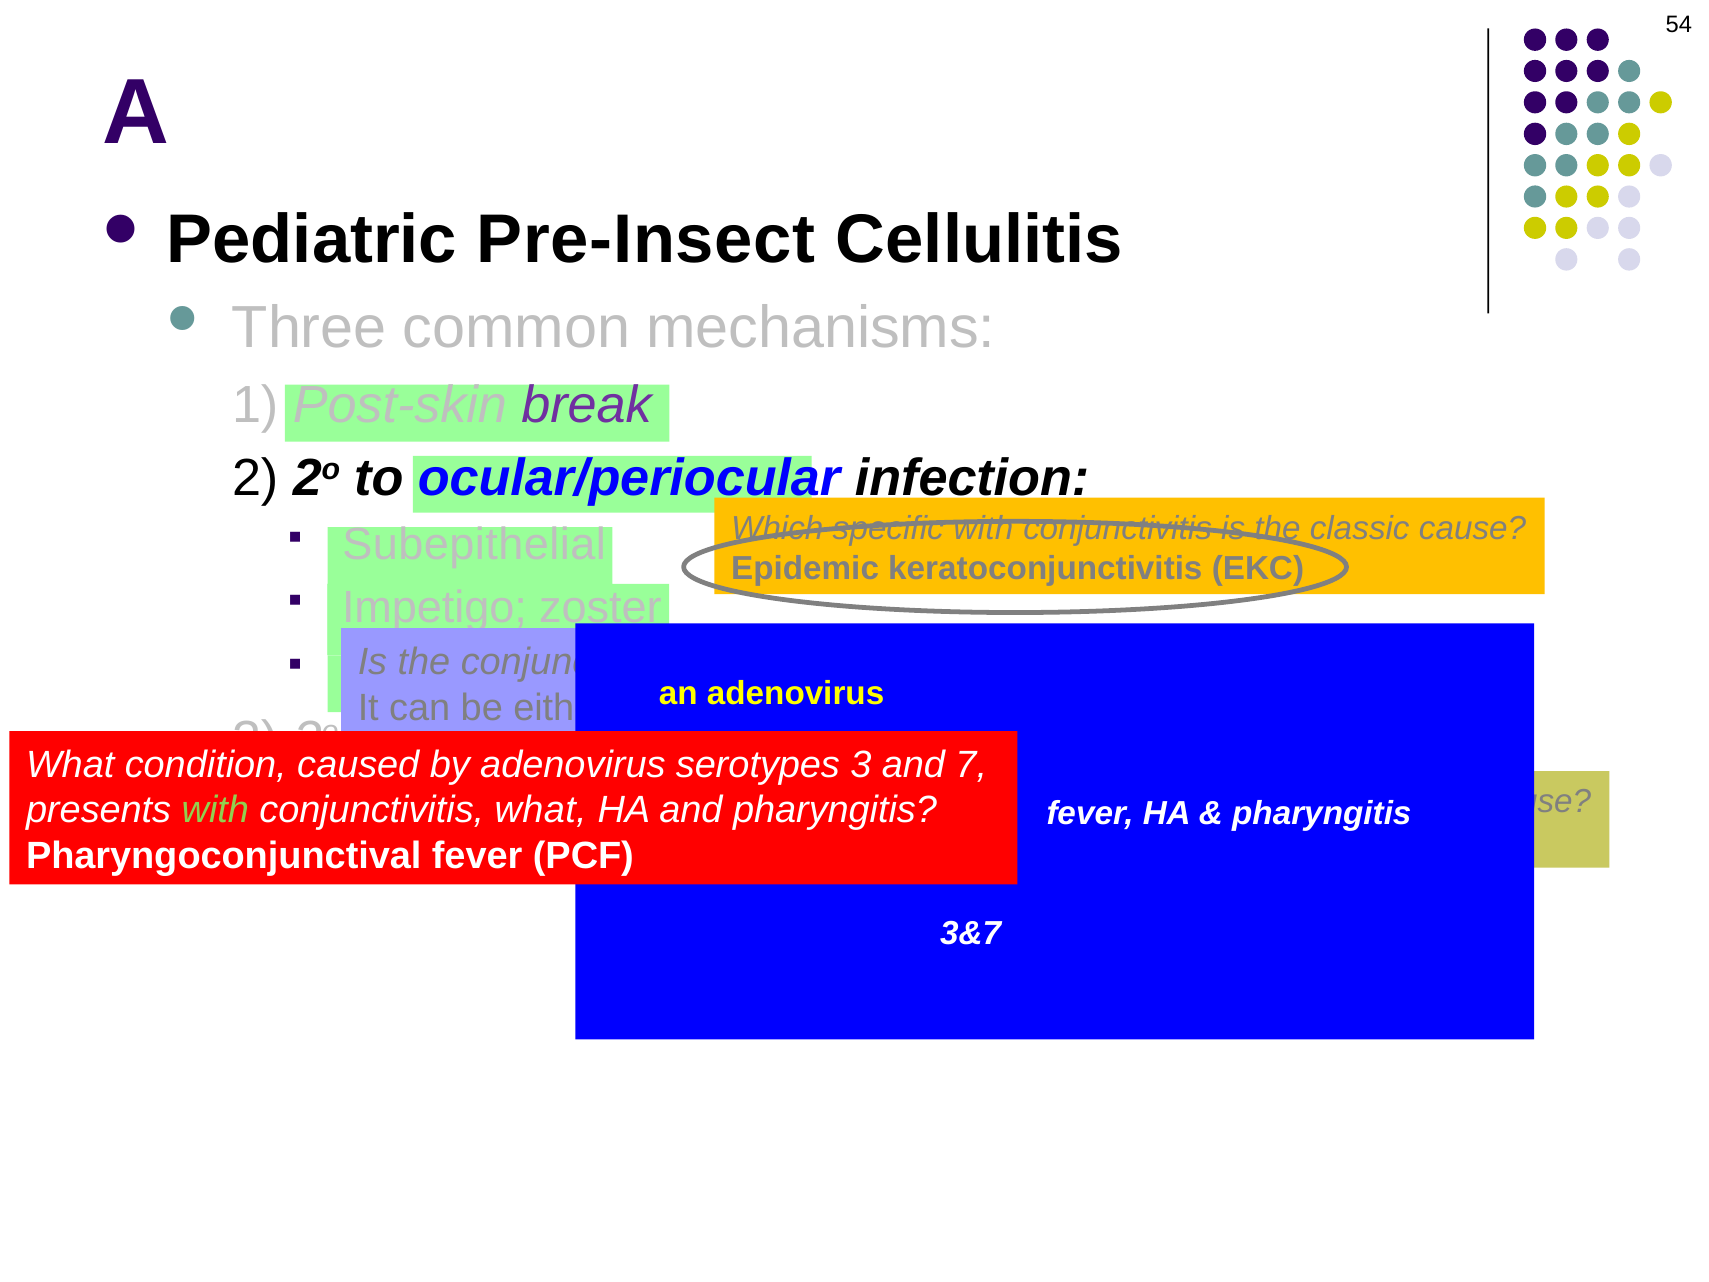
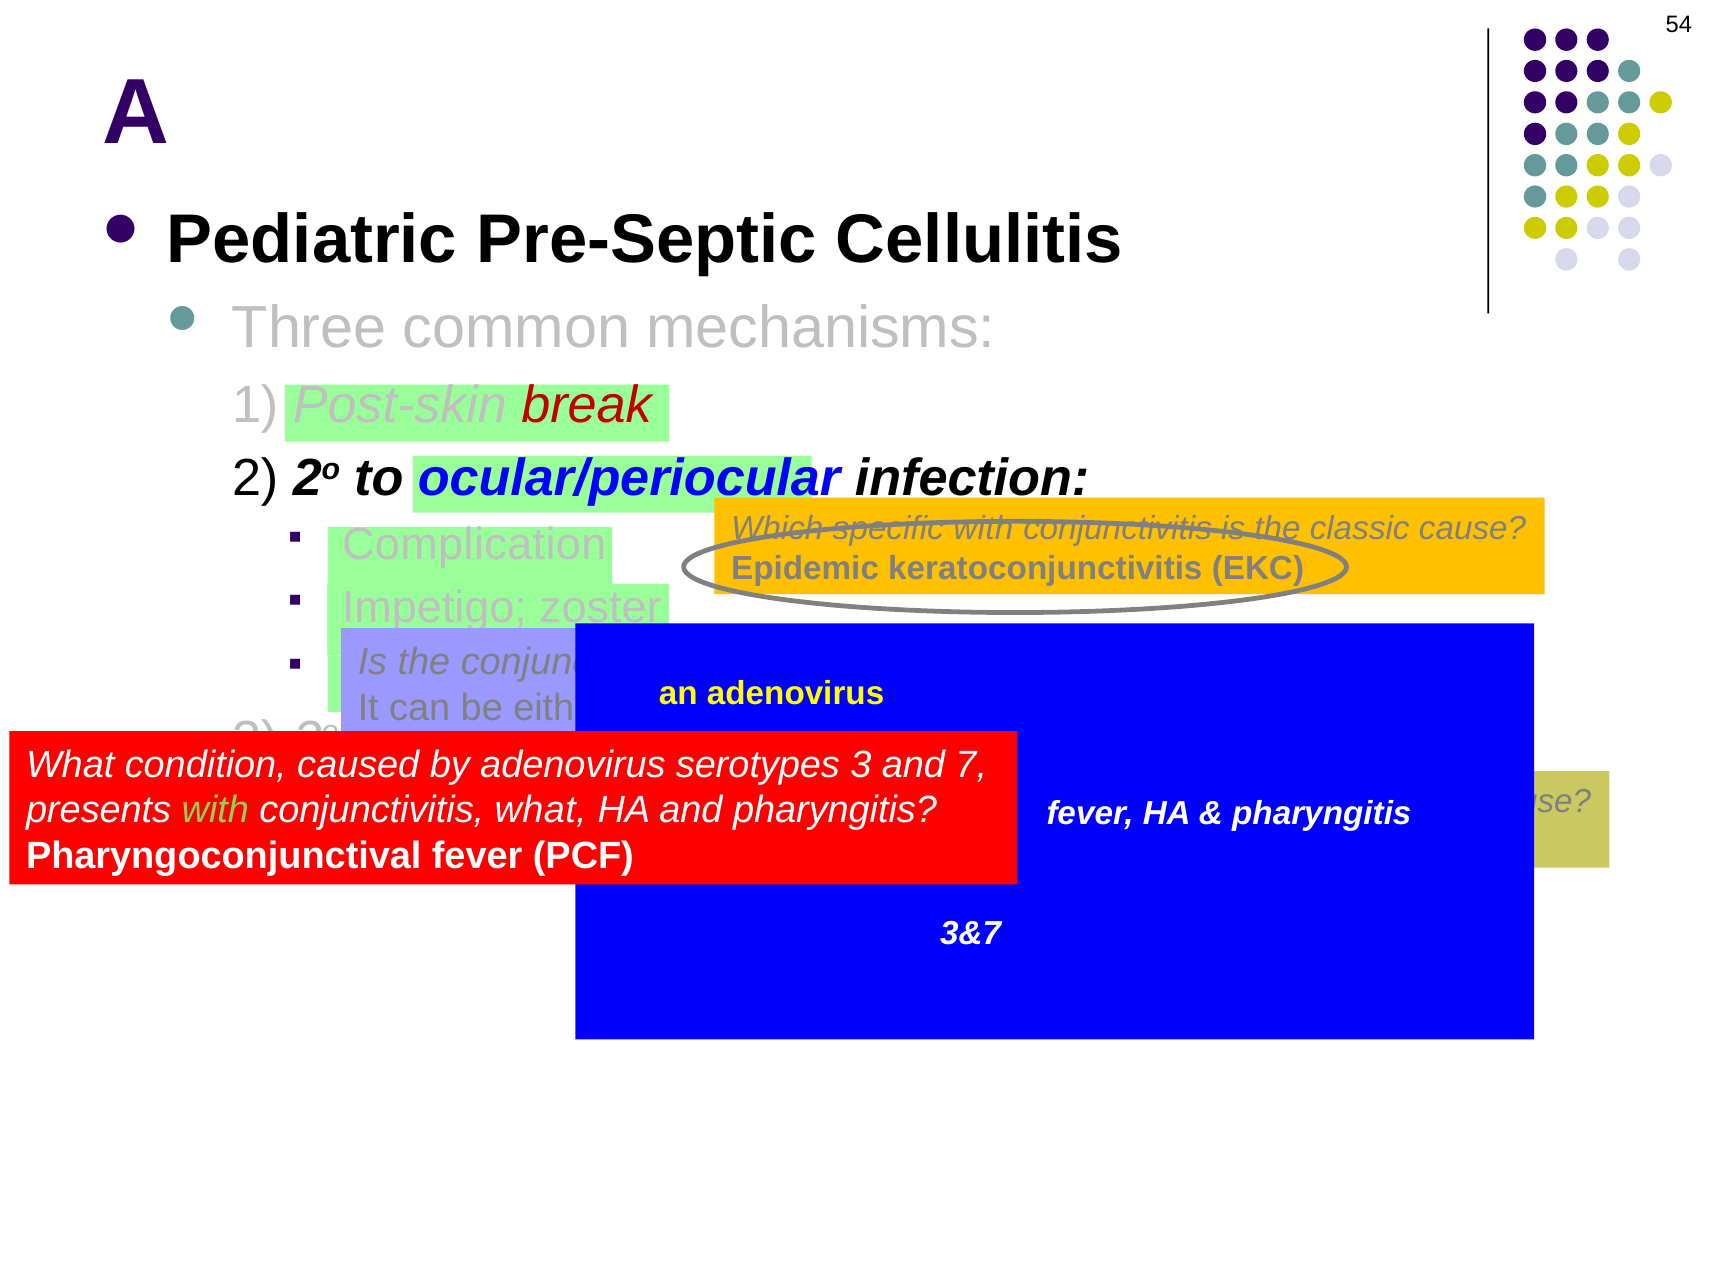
Pre-Insect: Pre-Insect -> Pre-Septic
break colour: purple -> red
Subepithelial at (474, 545): Subepithelial -> Complication
